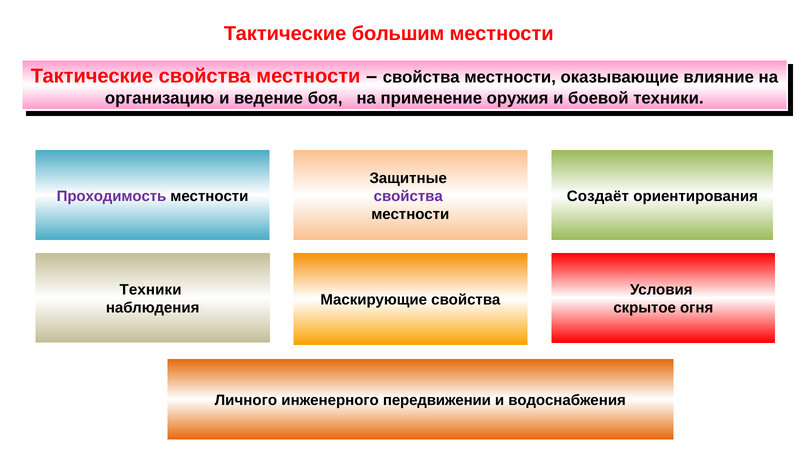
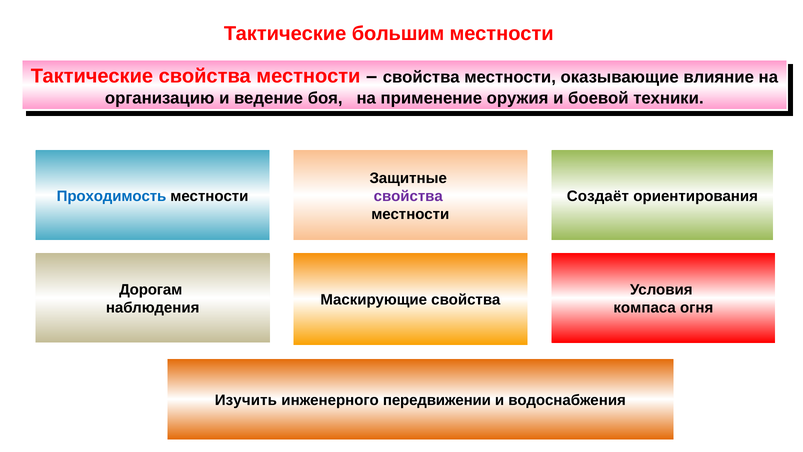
Проходимость colour: purple -> blue
Техники at (151, 290): Техники -> Дорогам
скрытое: скрытое -> компаса
Личного: Личного -> Изучить
